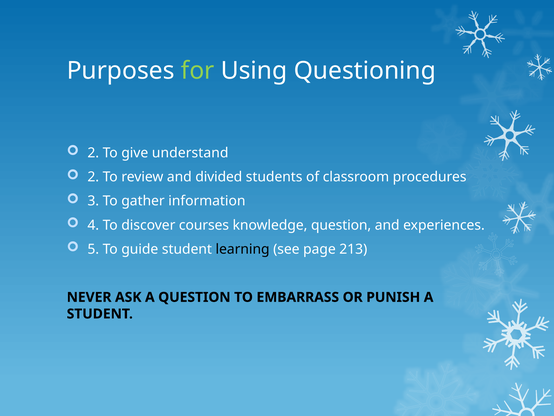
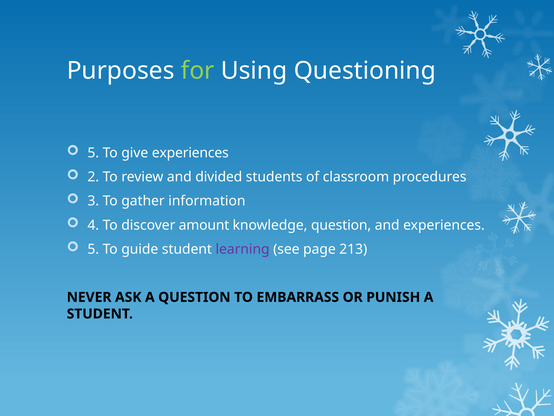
2 at (93, 153): 2 -> 5
give understand: understand -> experiences
courses: courses -> amount
learning colour: black -> purple
